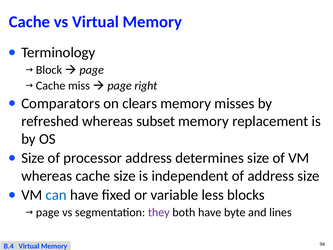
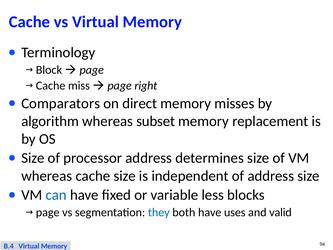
clears: clears -> direct
refreshed: refreshed -> algorithm
they colour: purple -> blue
byte: byte -> uses
lines: lines -> valid
